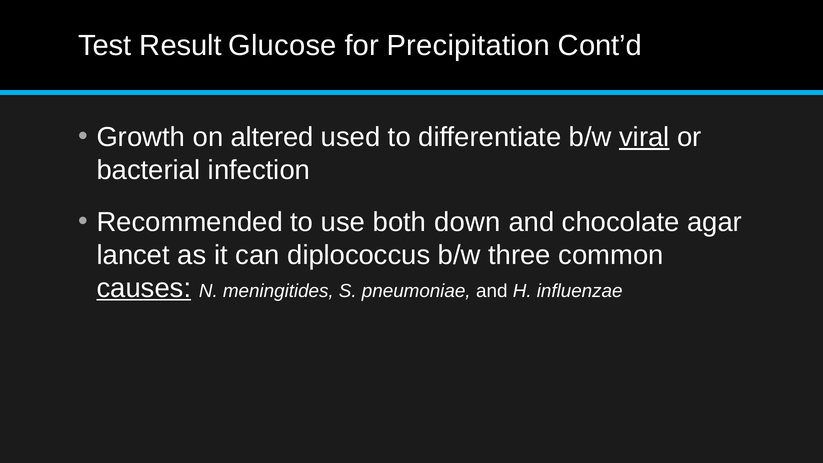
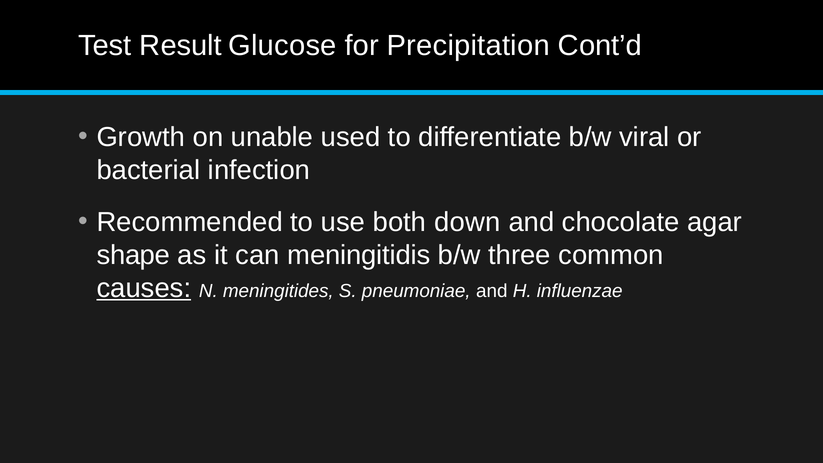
altered: altered -> unable
viral underline: present -> none
lancet: lancet -> shape
diplococcus: diplococcus -> meningitidis
